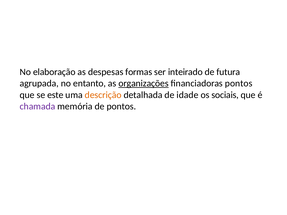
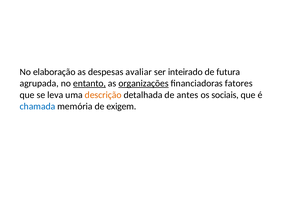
formas: formas -> avaliar
entanto underline: none -> present
financiadoras pontos: pontos -> fatores
este: este -> leva
idade: idade -> antes
chamada colour: purple -> blue
de pontos: pontos -> exigem
